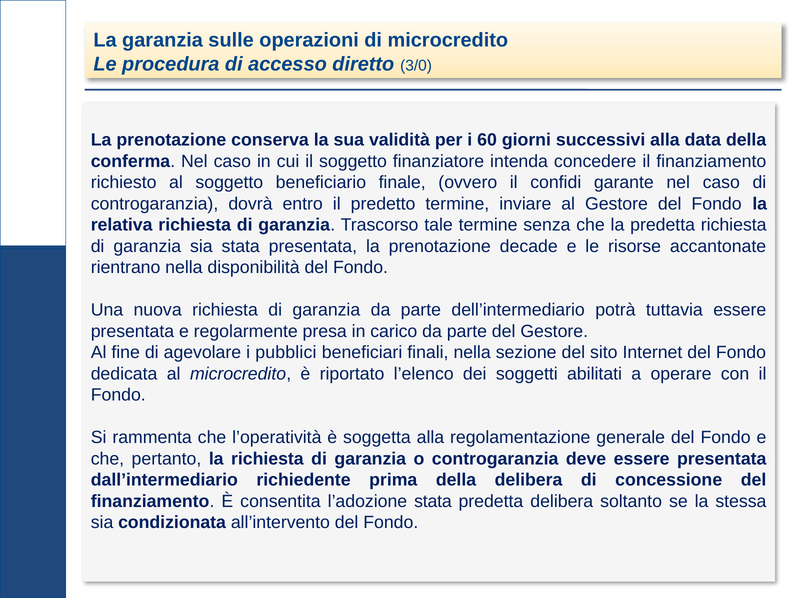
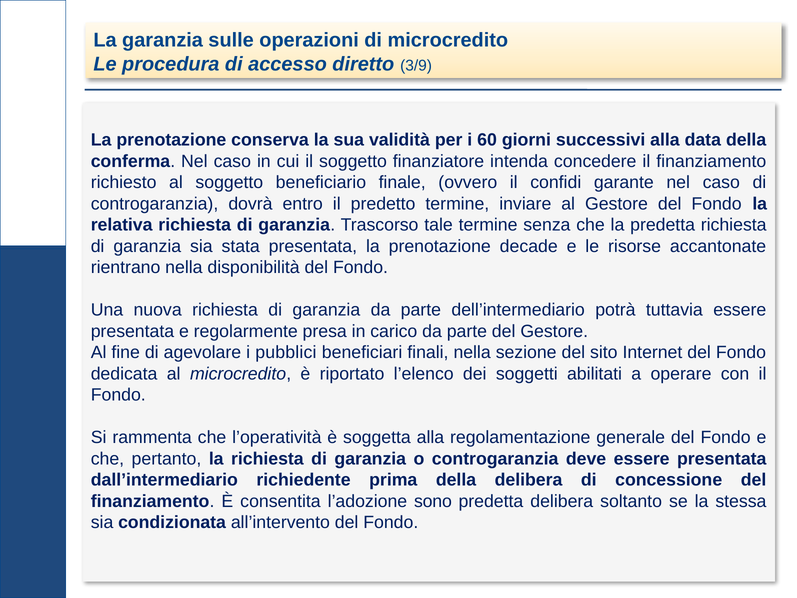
3/0: 3/0 -> 3/9
l’adozione stata: stata -> sono
